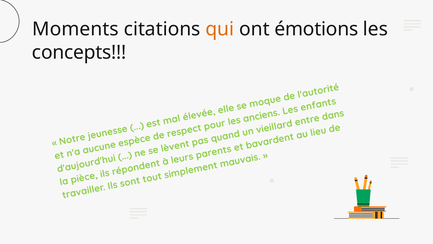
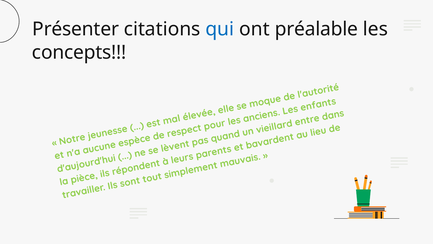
Moments: Moments -> Présenter
qui colour: orange -> blue
émotions: émotions -> préalable
